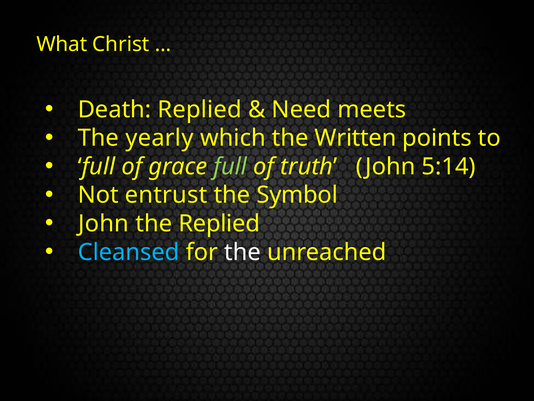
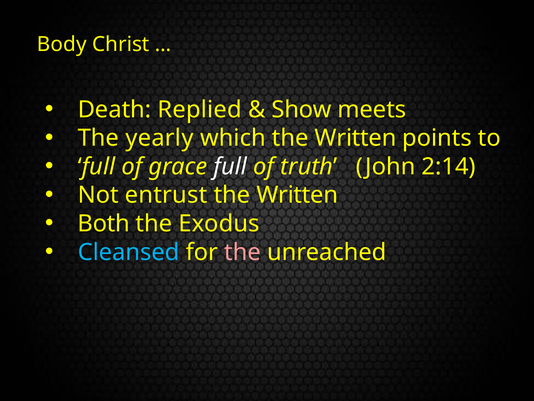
What: What -> Body
Need: Need -> Show
full at (230, 166) colour: light green -> white
5:14: 5:14 -> 2:14
Symbol at (297, 195): Symbol -> Written
John at (103, 223): John -> Both
the Replied: Replied -> Exodus
the at (243, 252) colour: white -> pink
